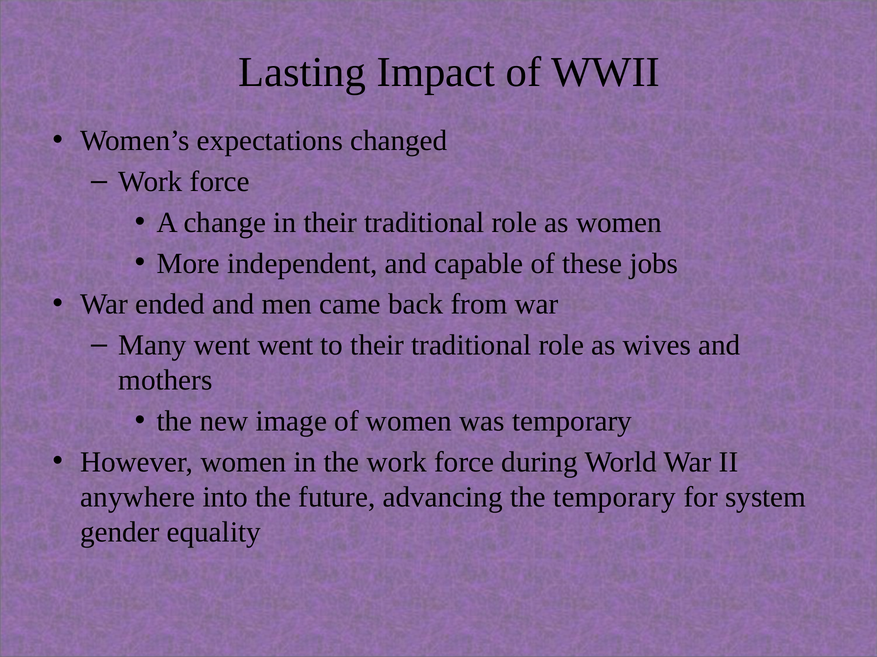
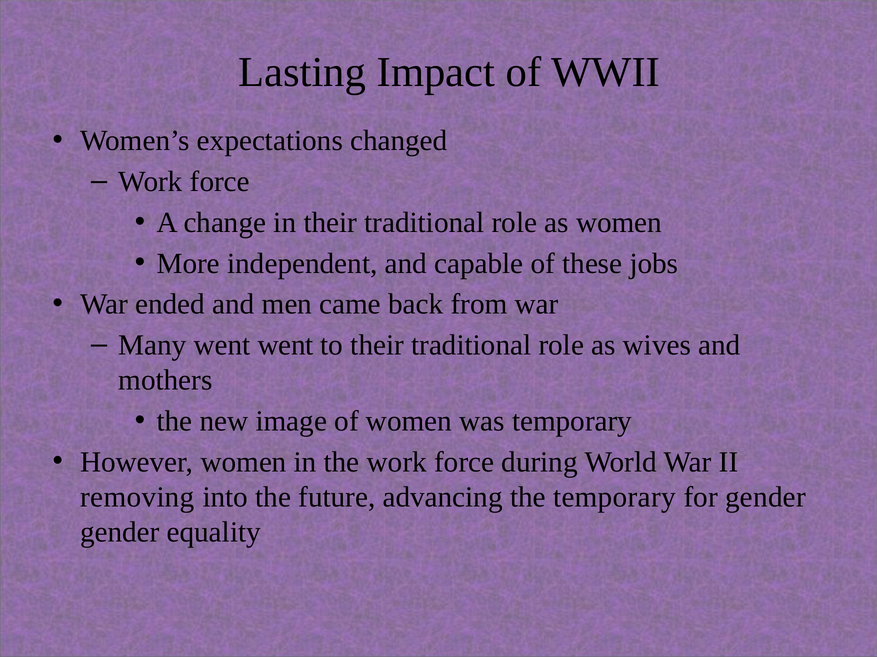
anywhere: anywhere -> removing
for system: system -> gender
